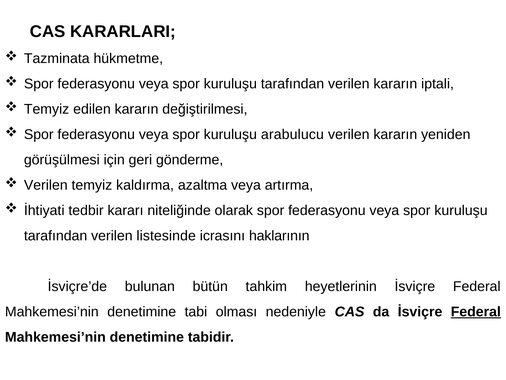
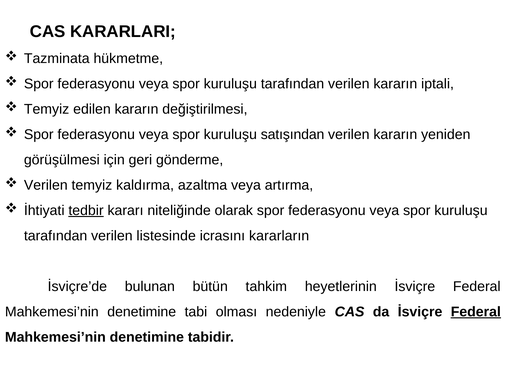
arabulucu: arabulucu -> satışından
tedbir underline: none -> present
haklarının: haklarının -> kararların
